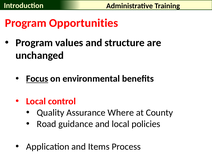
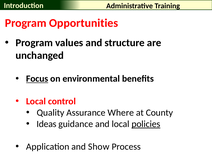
Road: Road -> Ideas
policies underline: none -> present
Items: Items -> Show
